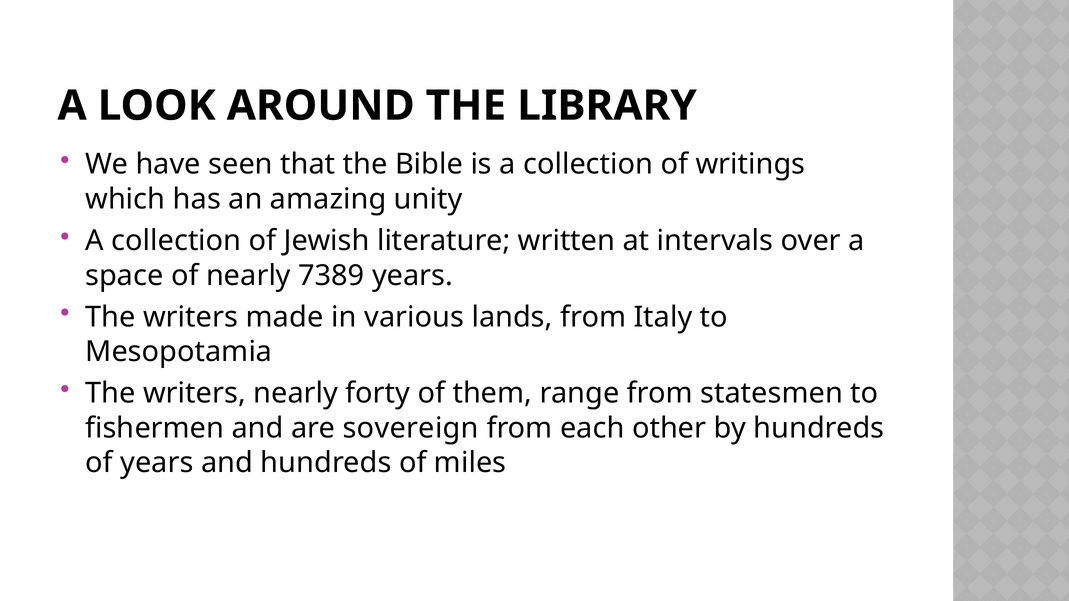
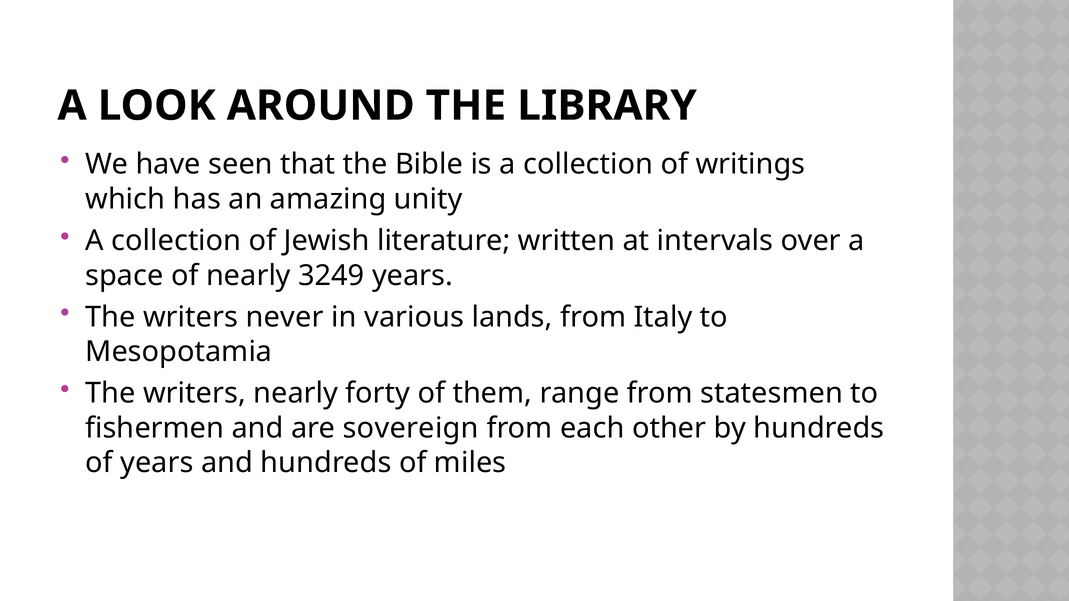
7389: 7389 -> 3249
made: made -> never
